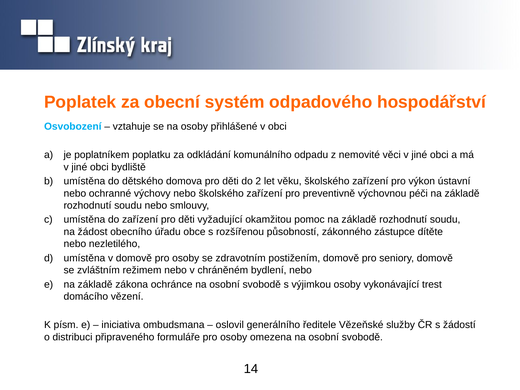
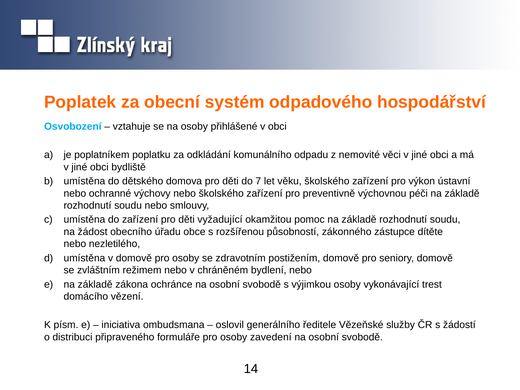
2: 2 -> 7
omezena: omezena -> zavedení
